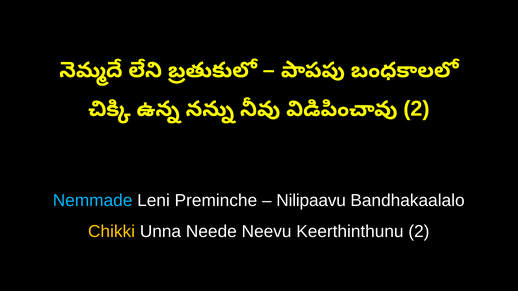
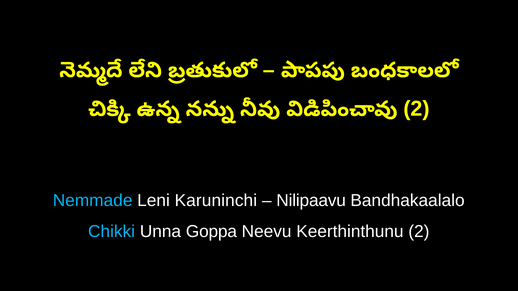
Preminche: Preminche -> Karuninchi
Chikki colour: yellow -> light blue
Neede: Neede -> Goppa
